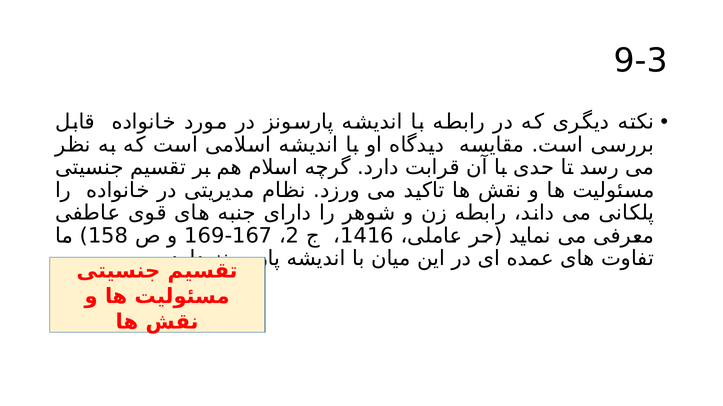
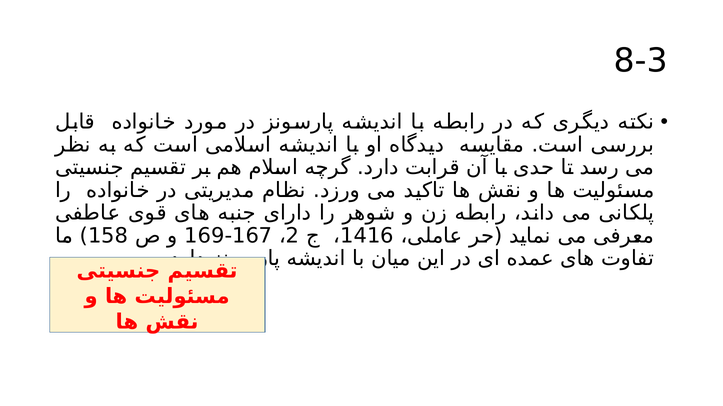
9-3: 9-3 -> 8-3
